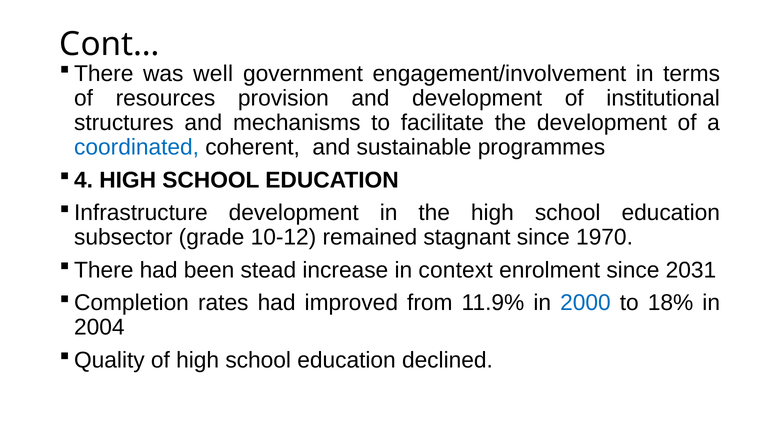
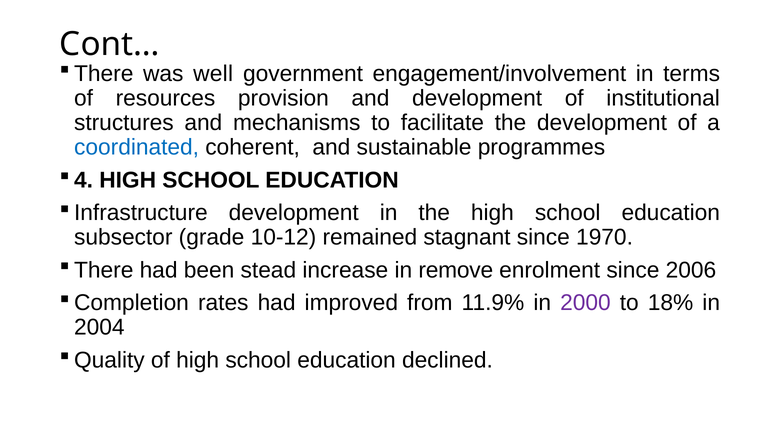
context: context -> remove
2031: 2031 -> 2006
2000 colour: blue -> purple
